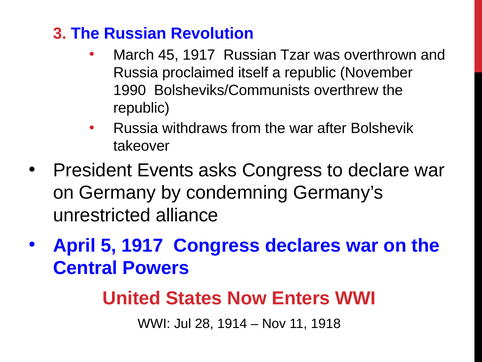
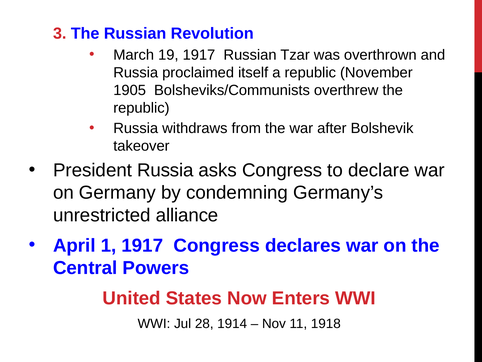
45: 45 -> 19
1990: 1990 -> 1905
President Events: Events -> Russia
5: 5 -> 1
